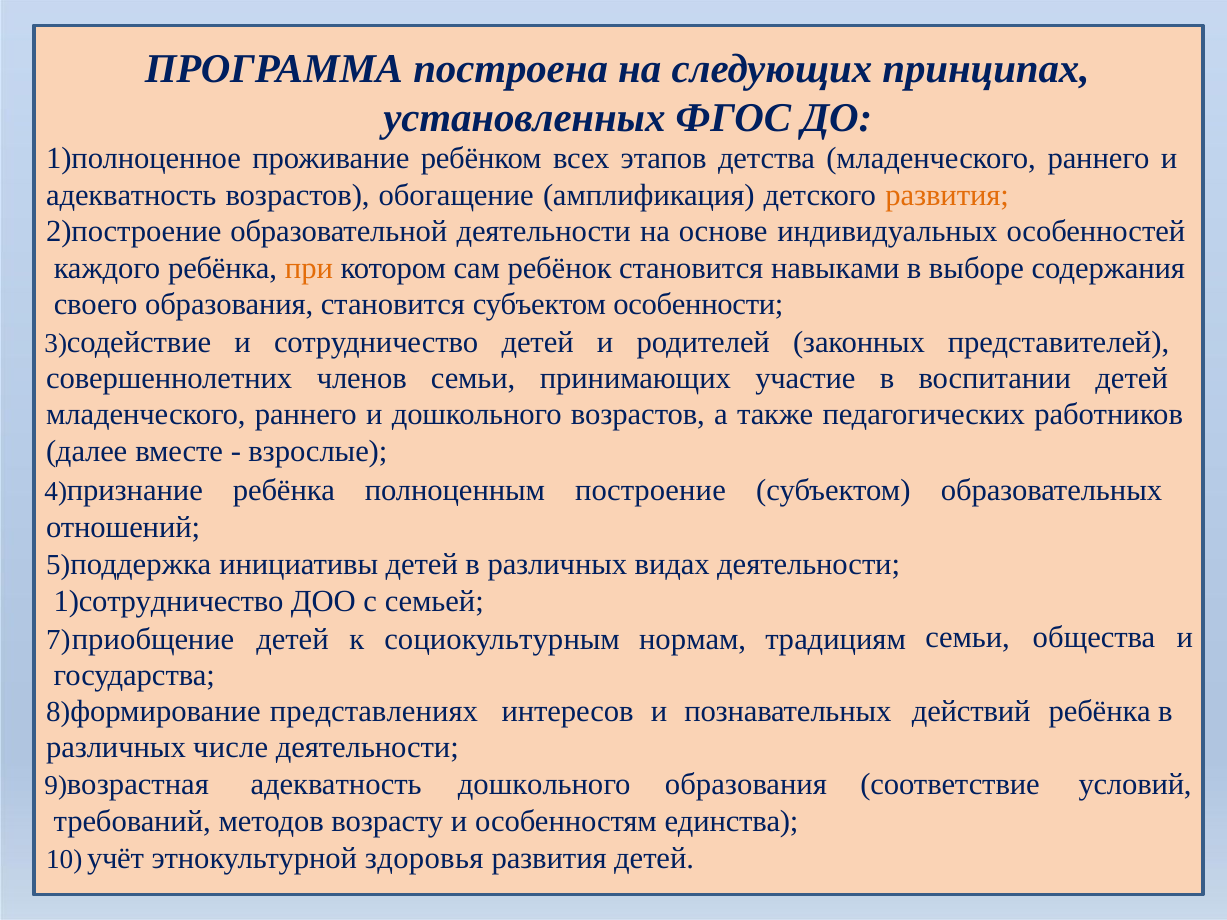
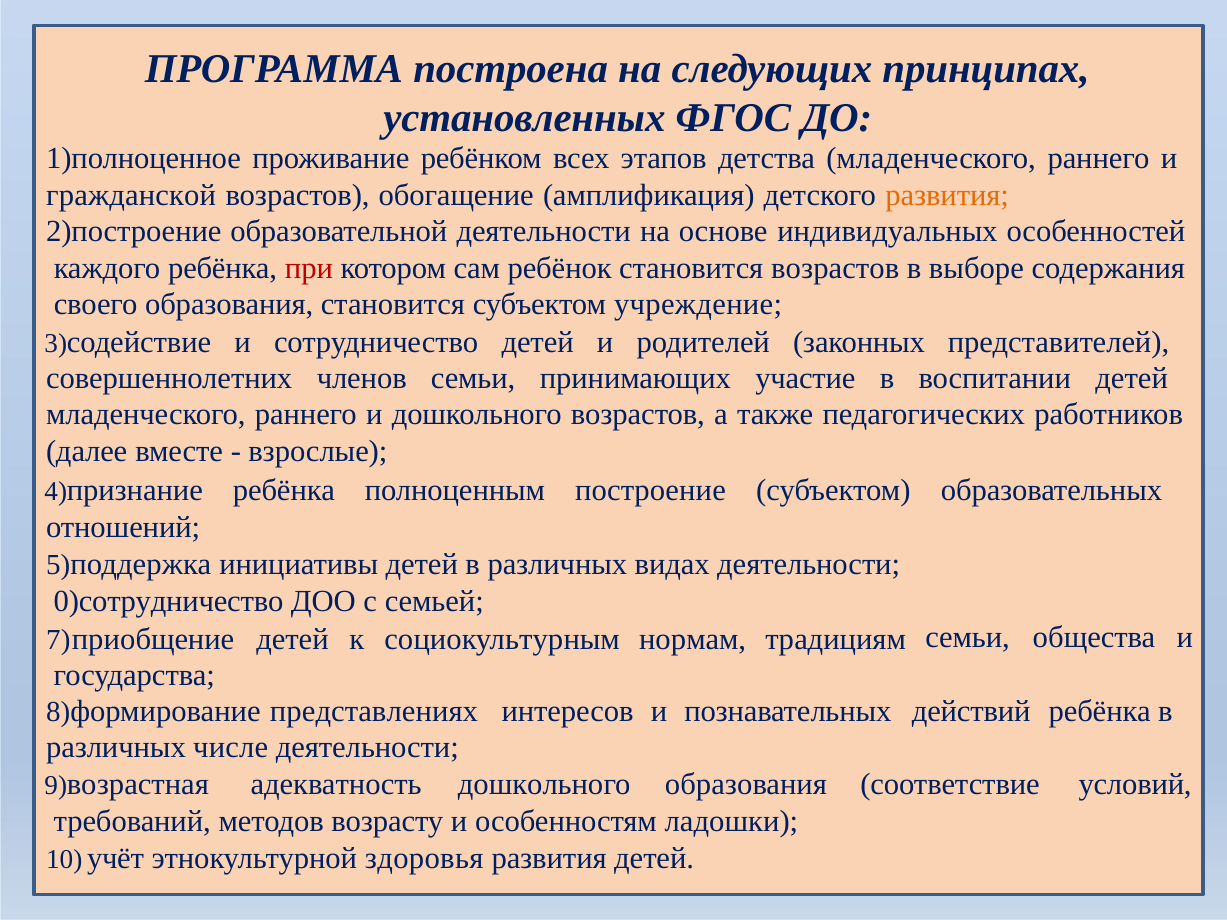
адекватность at (131, 195): адекватность -> гражданской
при colour: orange -> red
становится навыками: навыками -> возрастов
особенности: особенности -> учреждение
1)сотрудничество: 1)сотрудничество -> 0)сотрудничество
единства: единства -> ладошки
